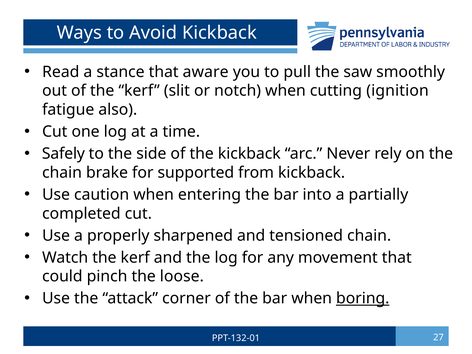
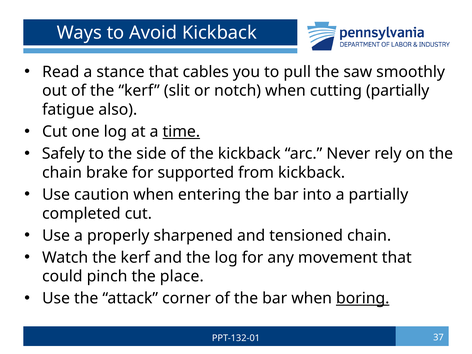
aware: aware -> cables
cutting ignition: ignition -> partially
time underline: none -> present
loose: loose -> place
27: 27 -> 37
